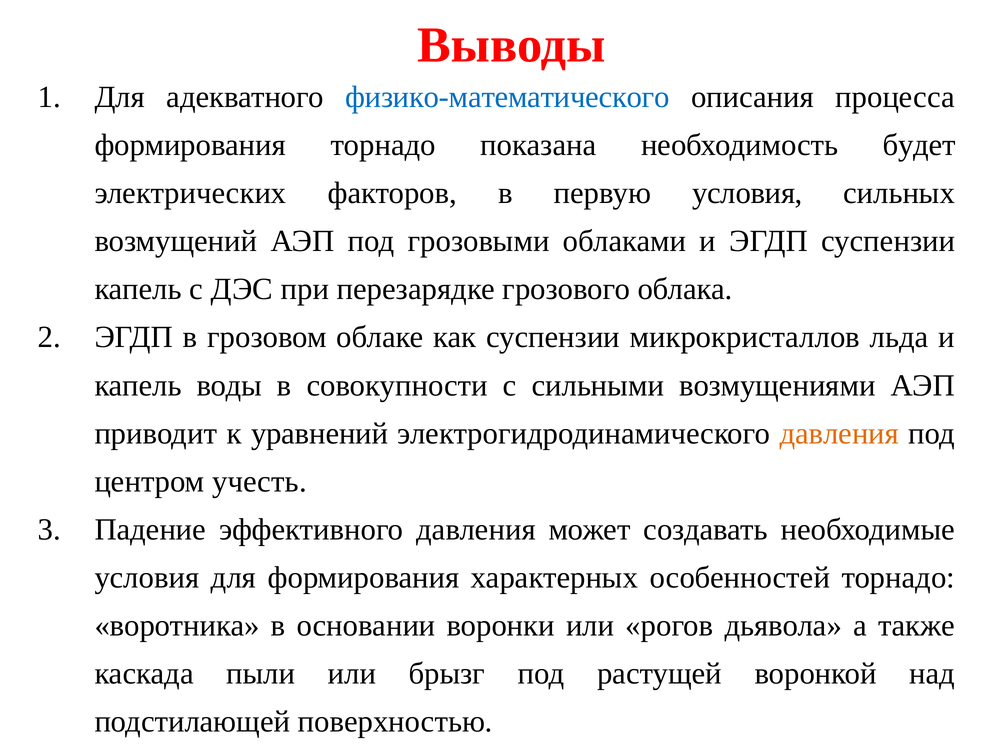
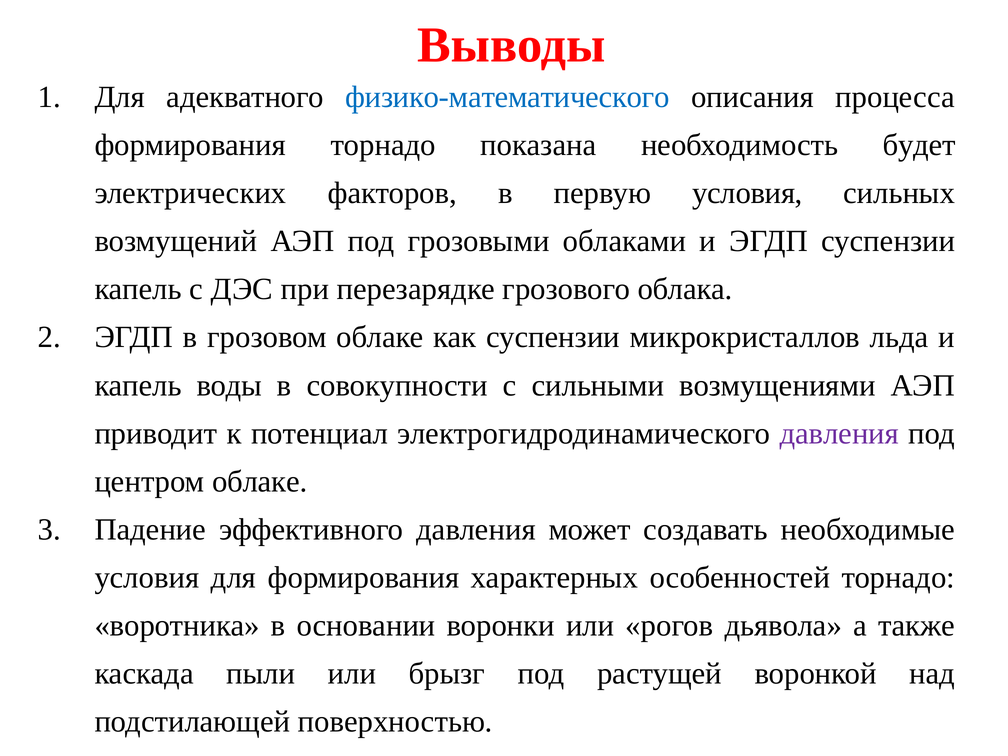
уравнений: уравнений -> потенциал
давления at (839, 433) colour: orange -> purple
центром учесть: учесть -> облаке
